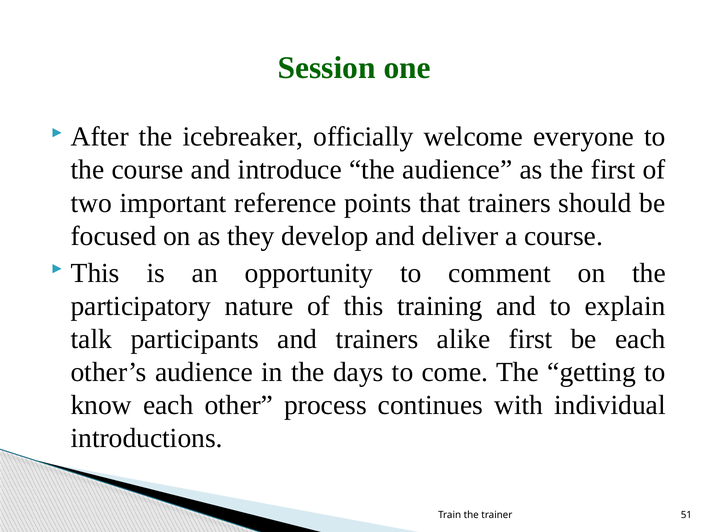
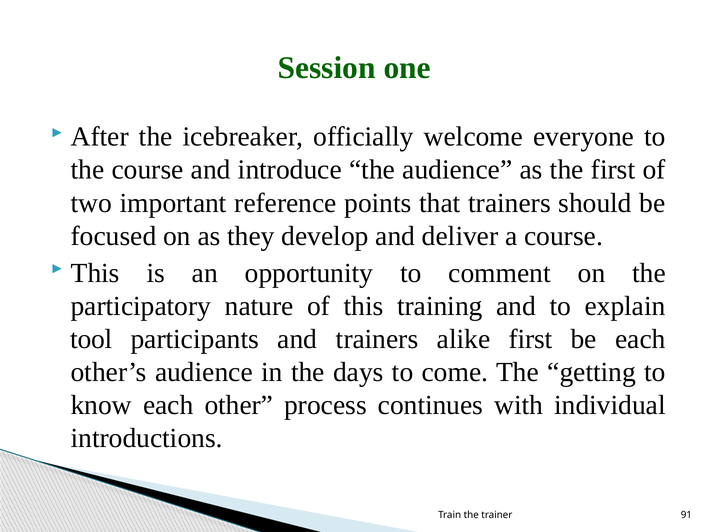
talk: talk -> tool
51: 51 -> 91
